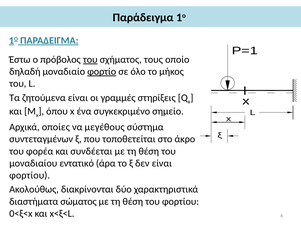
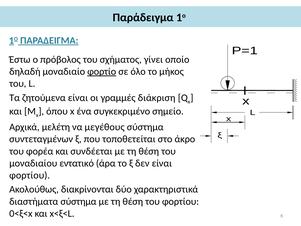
του at (90, 59) underline: present -> none
τους: τους -> γίνει
στηρίξεις: στηρίξεις -> διάκριση
οποίες: οποίες -> μελέτη
διαστήματα σώματος: σώματος -> σύστημα
